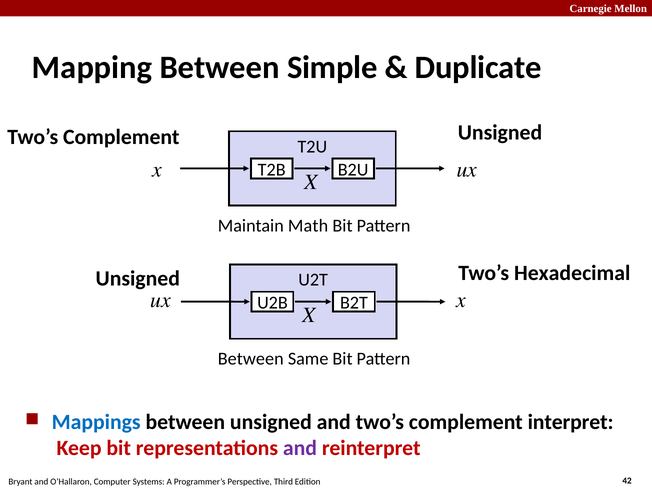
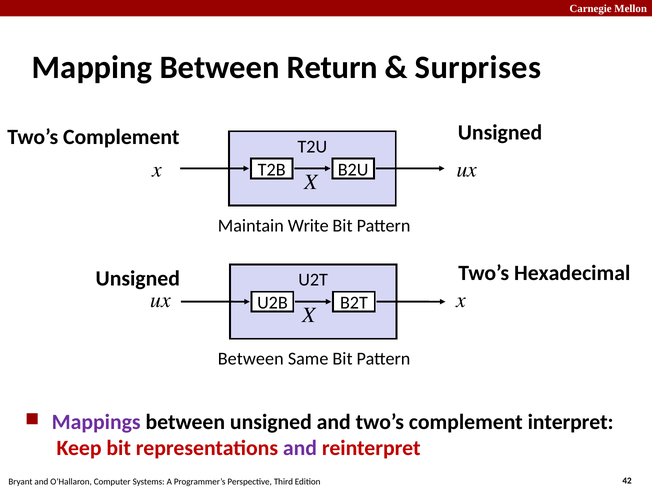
Simple: Simple -> Return
Duplicate: Duplicate -> Surprises
Math: Math -> Write
Mappings colour: blue -> purple
